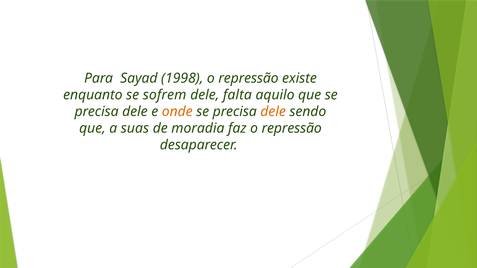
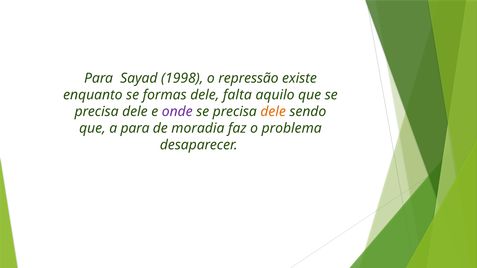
sofrem: sofrem -> formas
onde colour: orange -> purple
a suas: suas -> para
faz o repressão: repressão -> problema
